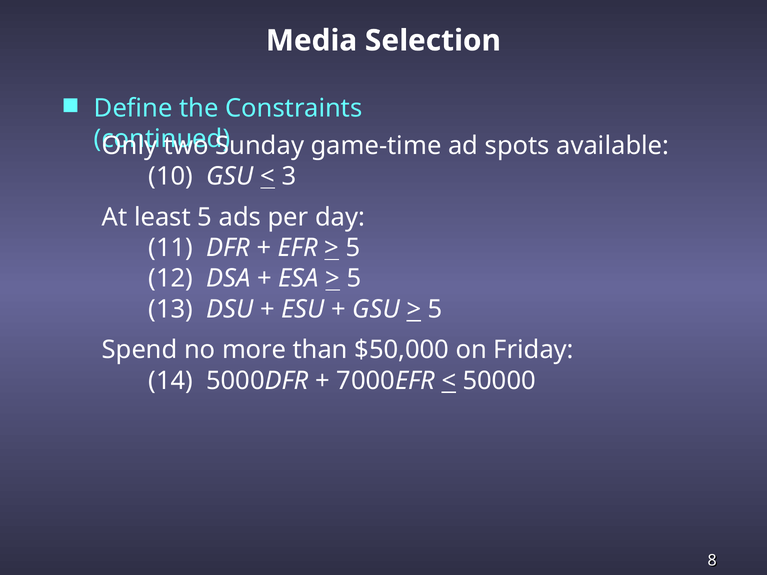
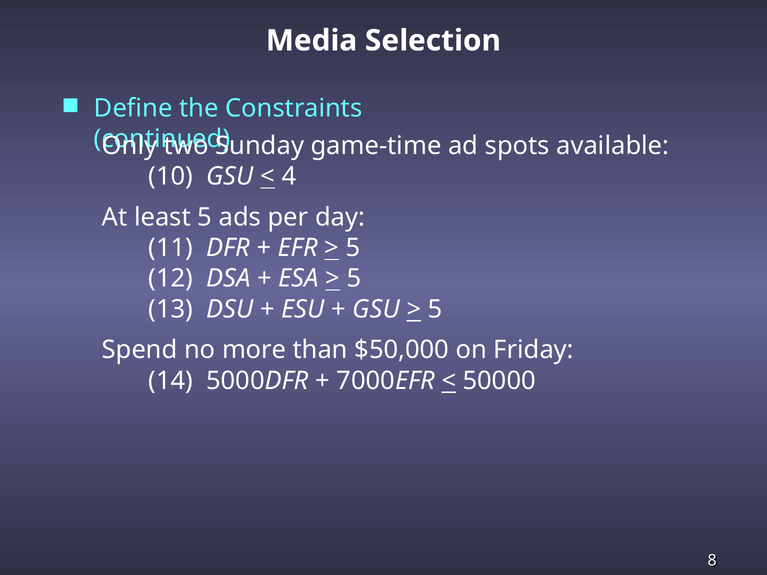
3: 3 -> 4
